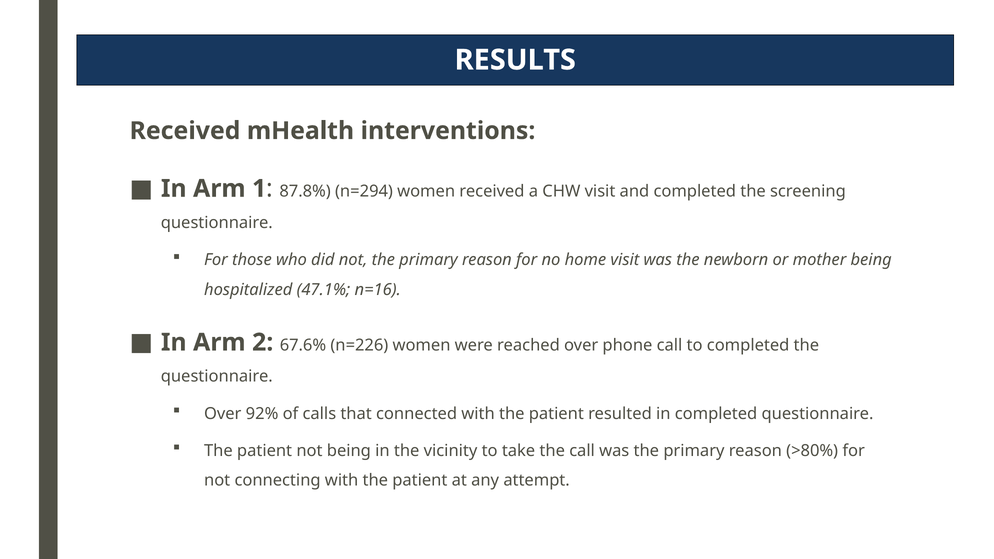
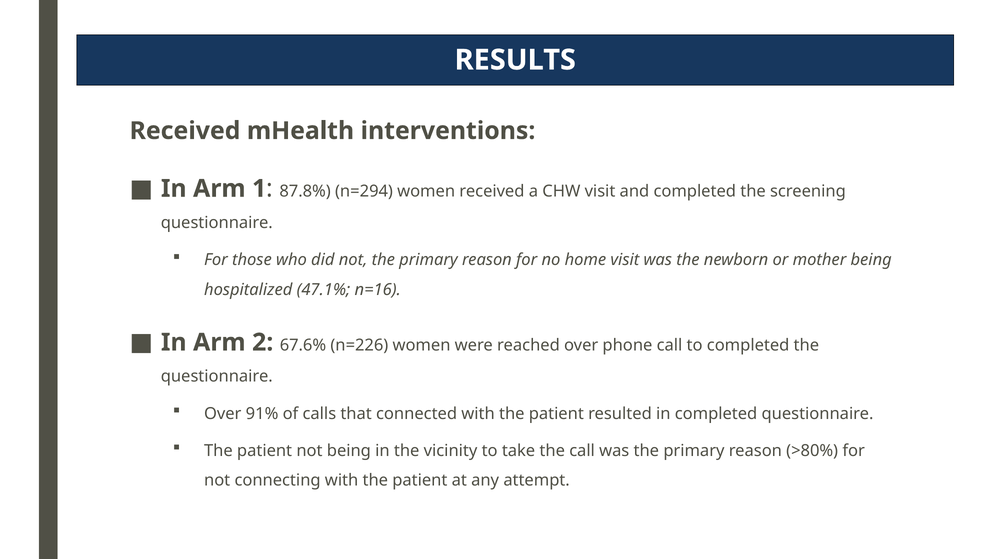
92%: 92% -> 91%
